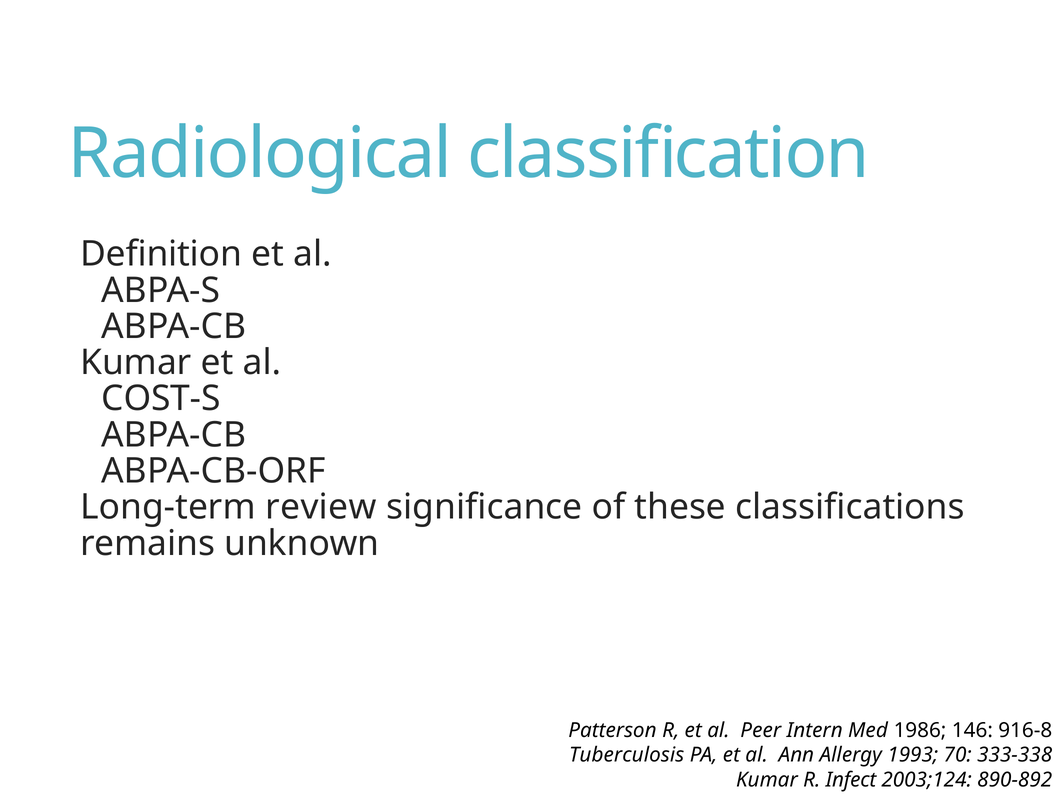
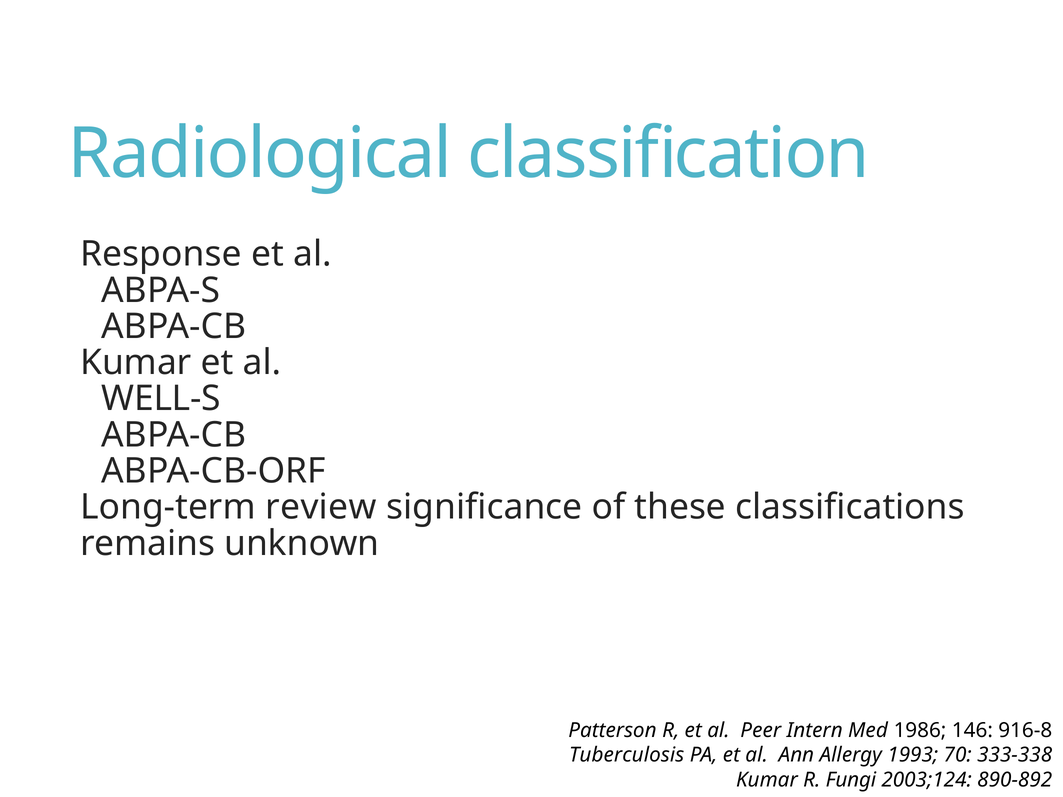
Definition: Definition -> Response
COST-S: COST-S -> WELL-S
Infect: Infect -> Fungi
